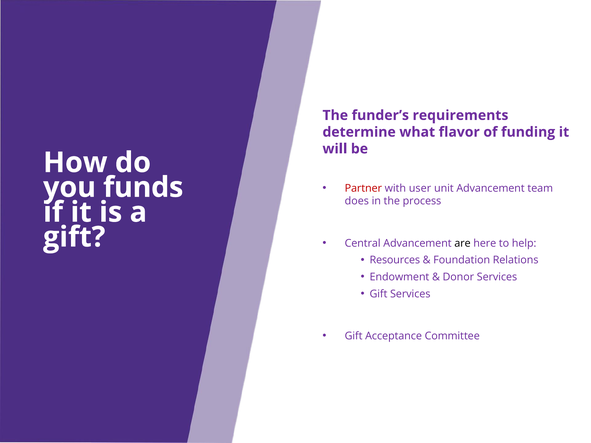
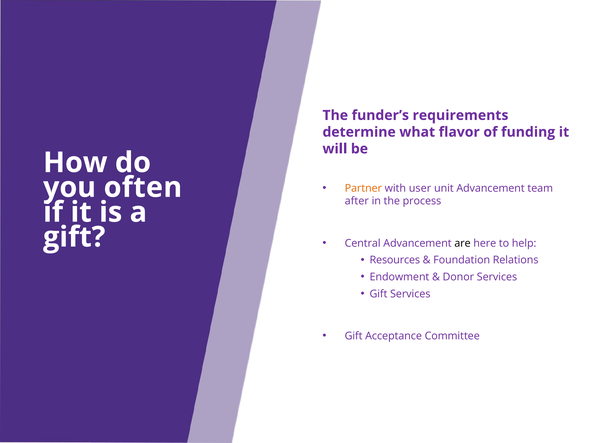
funds: funds -> often
Partner colour: red -> orange
does: does -> after
